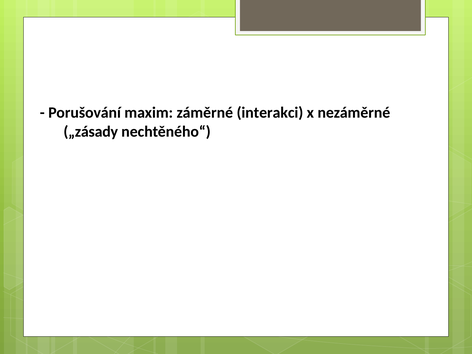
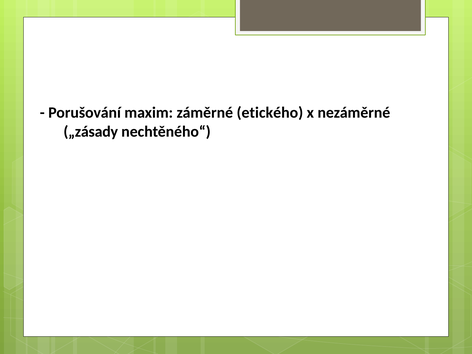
interakci: interakci -> etického
